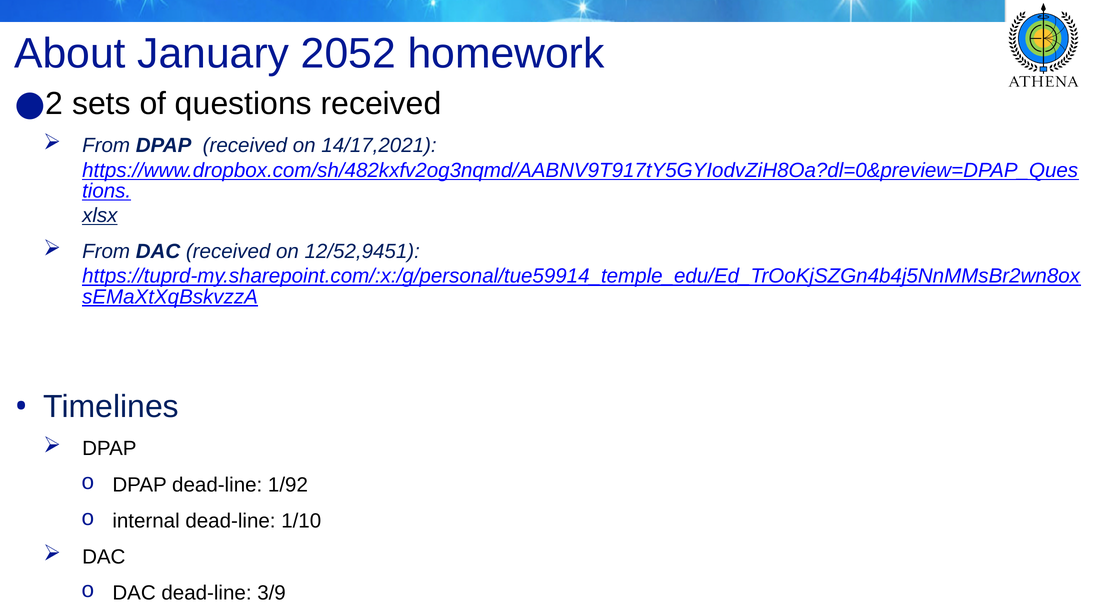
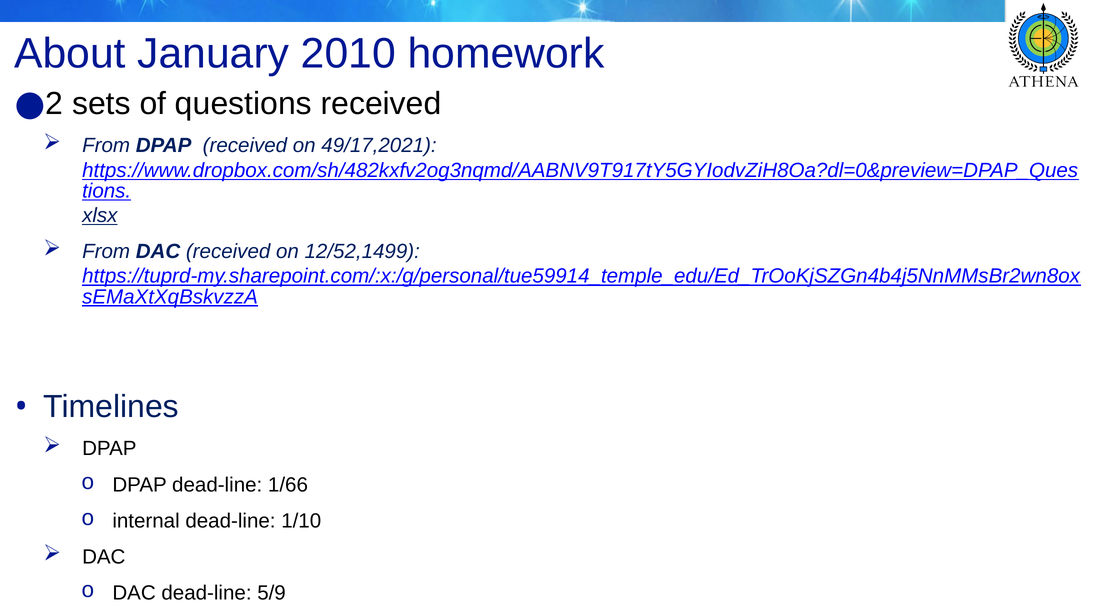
2052: 2052 -> 2010
14/17,2021: 14/17,2021 -> 49/17,2021
12/52,9451: 12/52,9451 -> 12/52,1499
1/92: 1/92 -> 1/66
3/9: 3/9 -> 5/9
